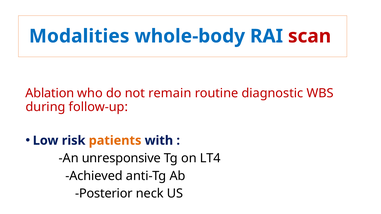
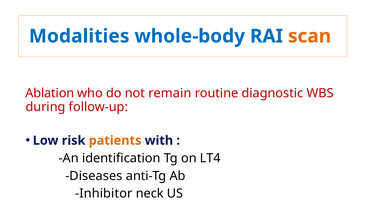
scan colour: red -> orange
unresponsive: unresponsive -> identification
Achieved: Achieved -> Diseases
Posterior: Posterior -> Inhibitor
